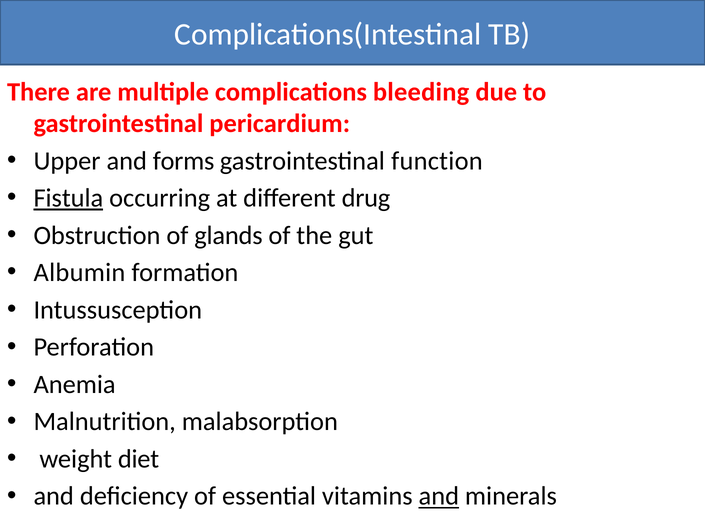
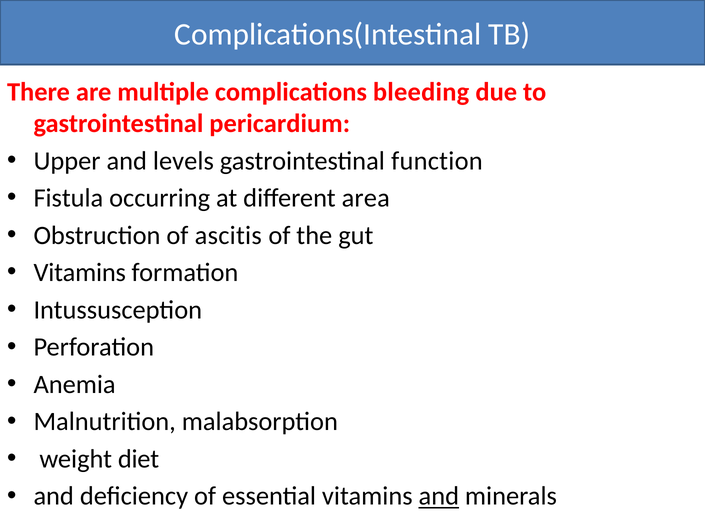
forms: forms -> levels
Fistula underline: present -> none
drug: drug -> area
glands: glands -> ascitis
Albumin at (79, 272): Albumin -> Vitamins
